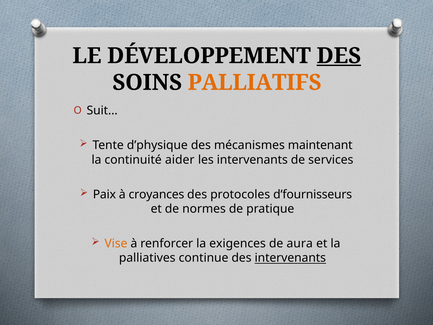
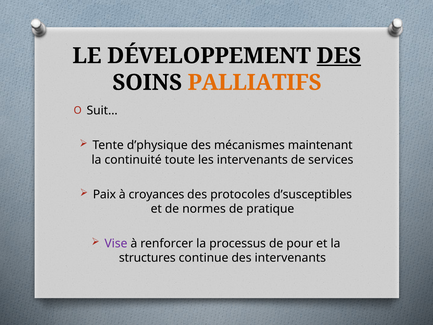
aider: aider -> toute
d’fournisseurs: d’fournisseurs -> d’susceptibles
Vise colour: orange -> purple
exigences: exigences -> processus
aura: aura -> pour
palliatives: palliatives -> structures
intervenants at (290, 258) underline: present -> none
